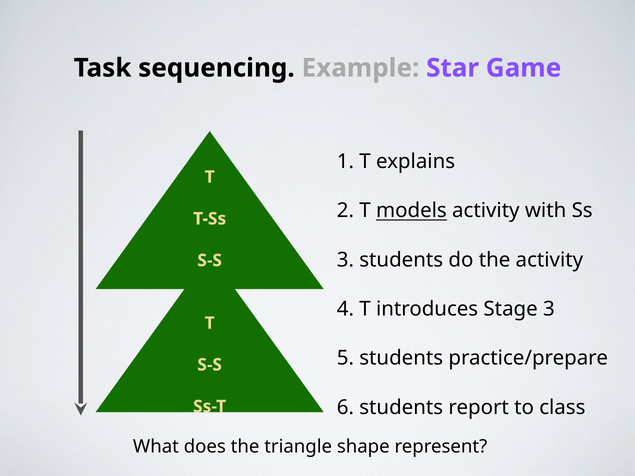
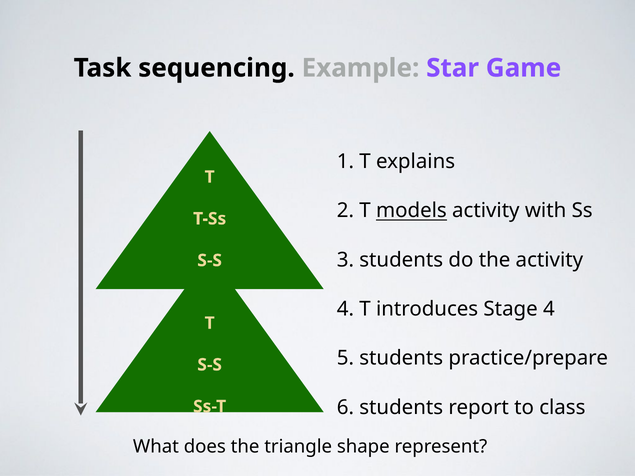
Stage 3: 3 -> 4
